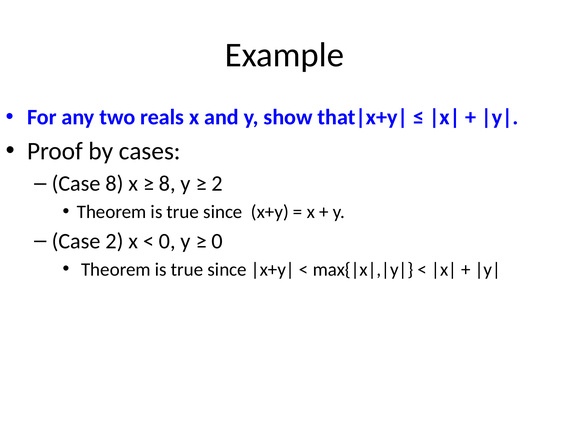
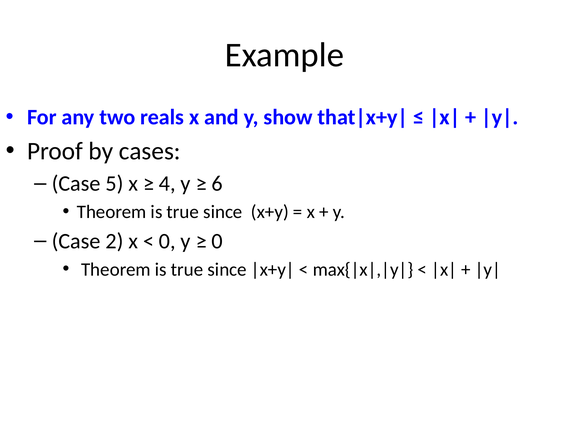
Case 8: 8 -> 5
8 at (167, 184): 8 -> 4
2 at (217, 184): 2 -> 6
